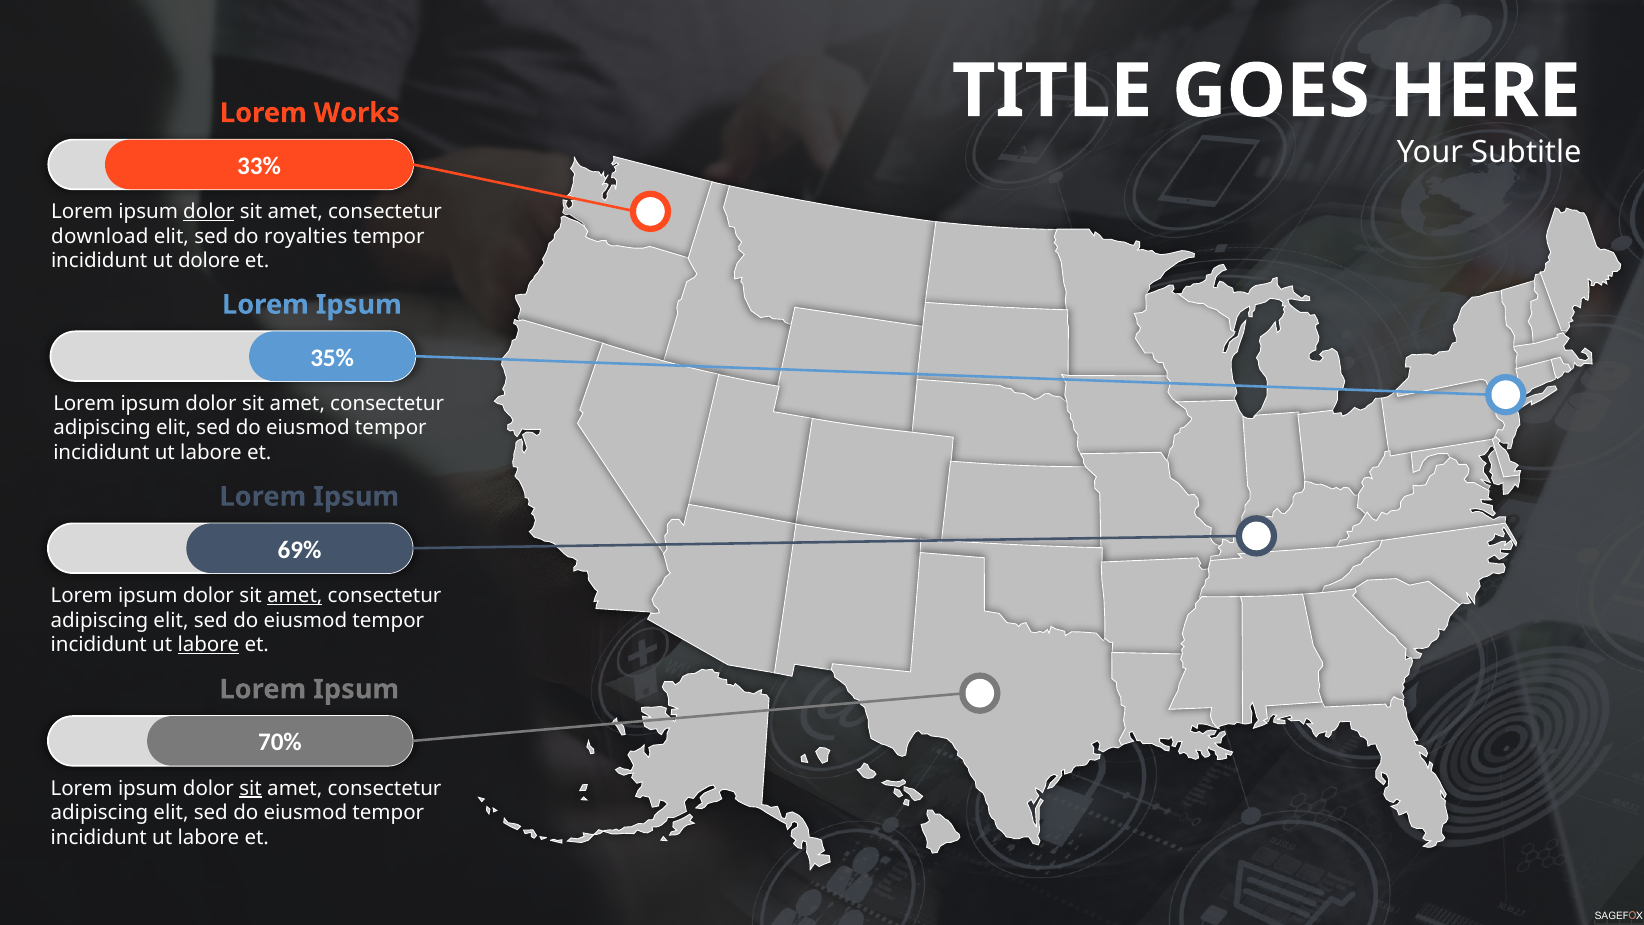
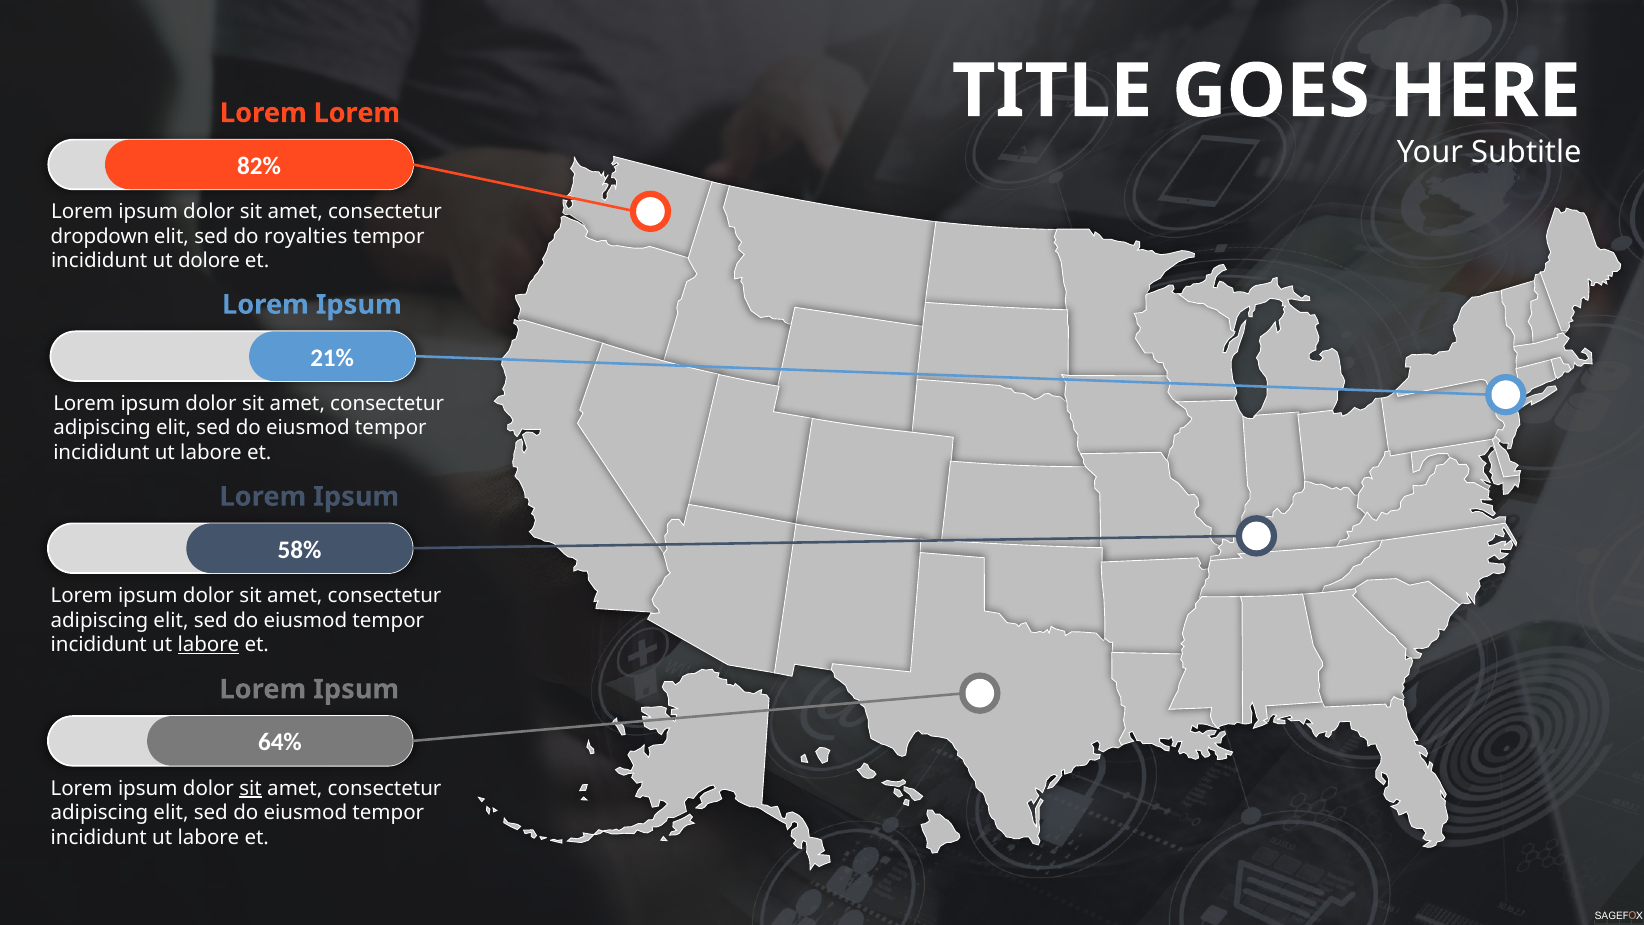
Works at (357, 113): Works -> Lorem
33%: 33% -> 82%
dolor at (209, 212) underline: present -> none
download: download -> dropdown
35%: 35% -> 21%
69%: 69% -> 58%
amet at (295, 595) underline: present -> none
70%: 70% -> 64%
